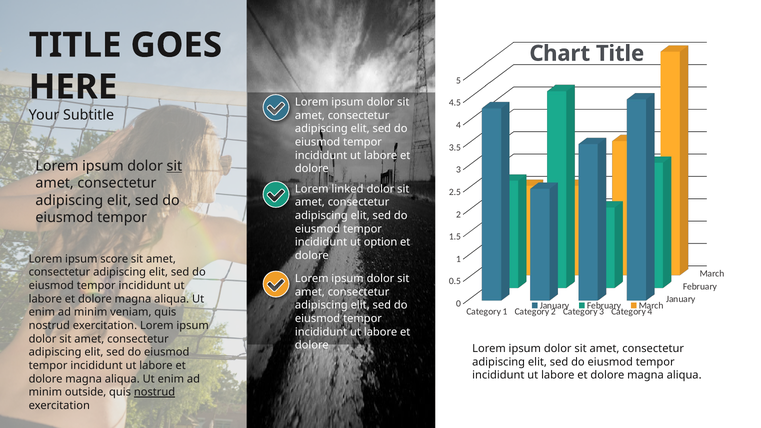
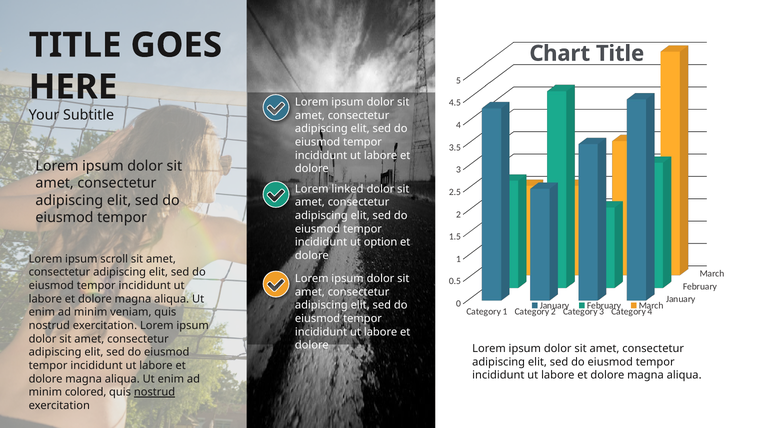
sit at (174, 166) underline: present -> none
score: score -> scroll
outside: outside -> colored
